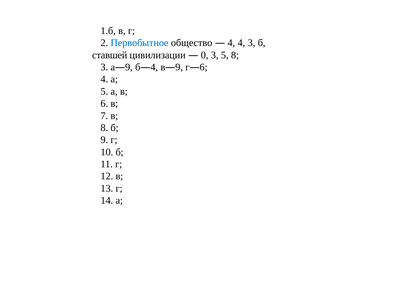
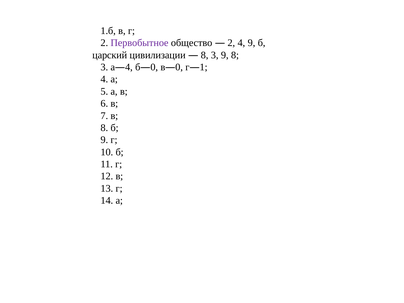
Первобытное colour: blue -> purple
4 at (231, 43): 4 -> 2
4 3: 3 -> 9
ставшей: ставшей -> царский
0 at (205, 55): 0 -> 8
3 5: 5 -> 9
9 at (129, 67): 9 -> 4
4 at (154, 67): 4 -> 0
9 at (179, 67): 9 -> 0
6 at (204, 67): 6 -> 1
